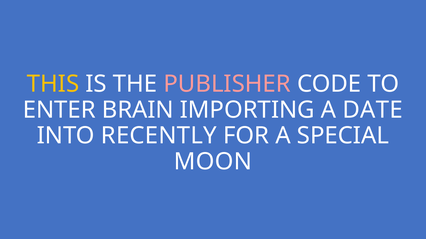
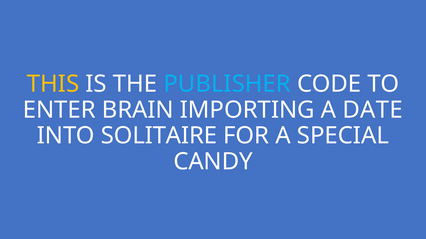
PUBLISHER colour: pink -> light blue
RECENTLY: RECENTLY -> SOLITAIRE
MOON: MOON -> CANDY
